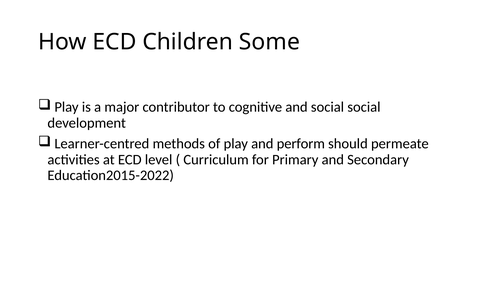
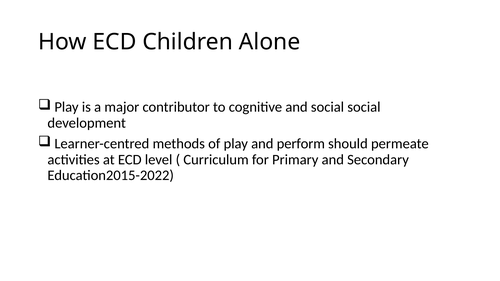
Some: Some -> Alone
